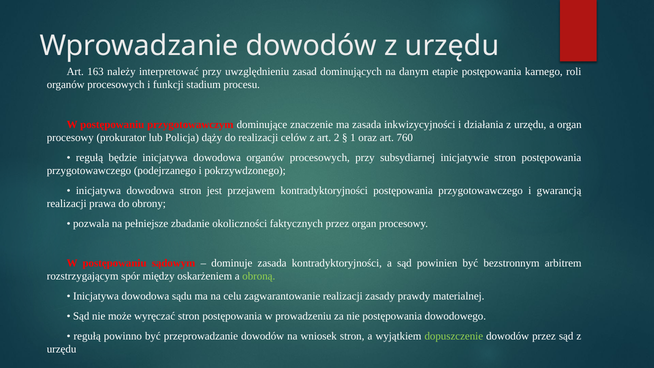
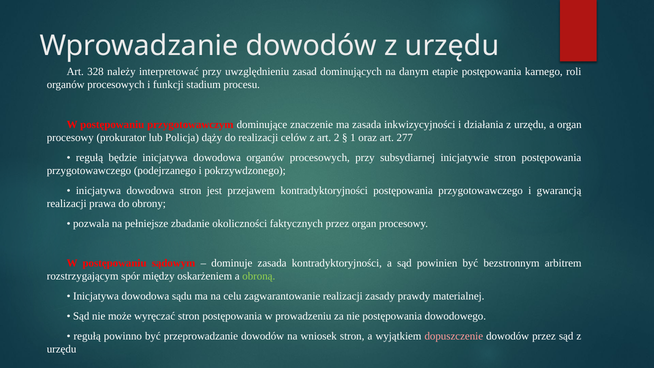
163: 163 -> 328
760: 760 -> 277
dopuszczenie colour: light green -> pink
